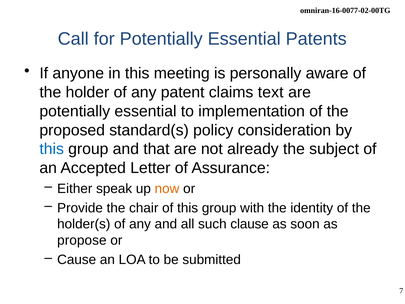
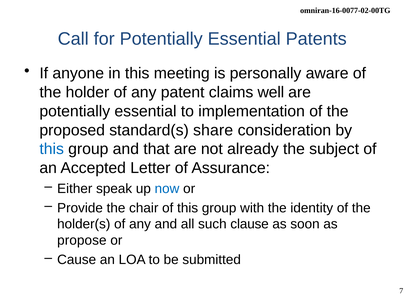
text: text -> well
policy: policy -> share
now colour: orange -> blue
